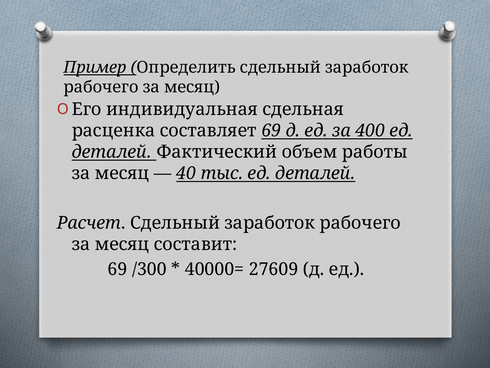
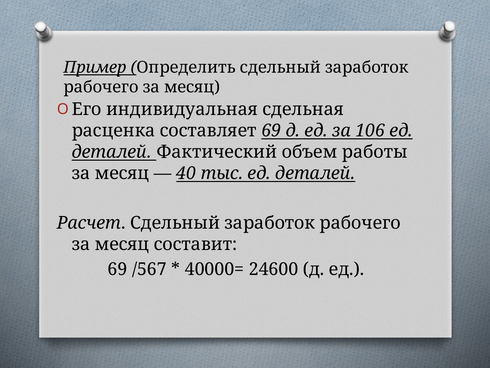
400: 400 -> 106
/300: /300 -> /567
27609: 27609 -> 24600
